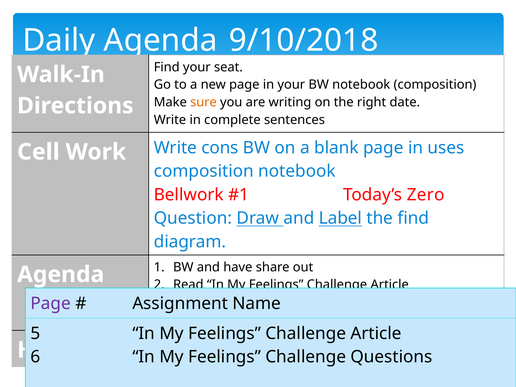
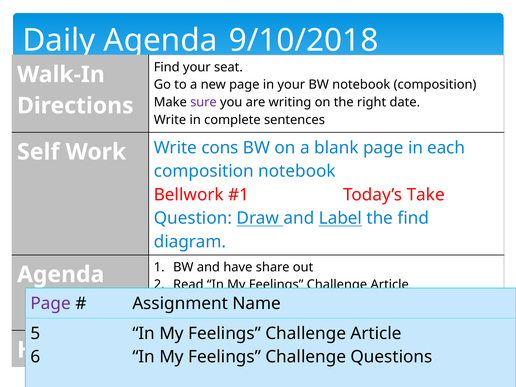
sure colour: orange -> purple
Cell: Cell -> Self
uses: uses -> each
Zero: Zero -> Take
